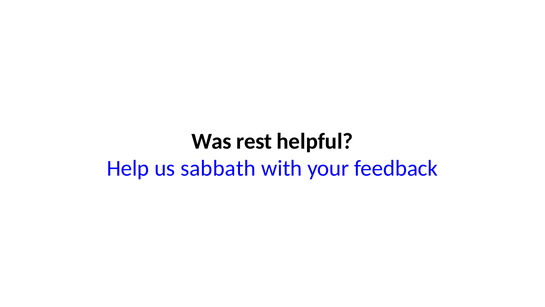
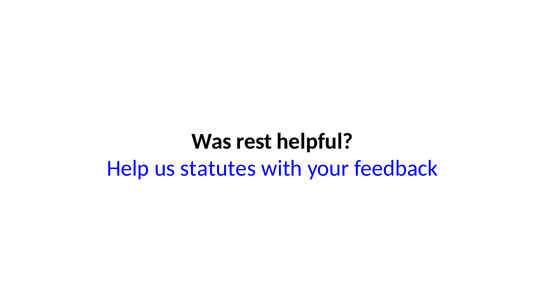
sabbath: sabbath -> statutes
